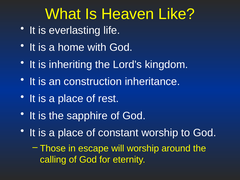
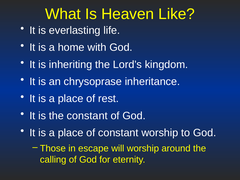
construction: construction -> chrysoprase
the sapphire: sapphire -> constant
